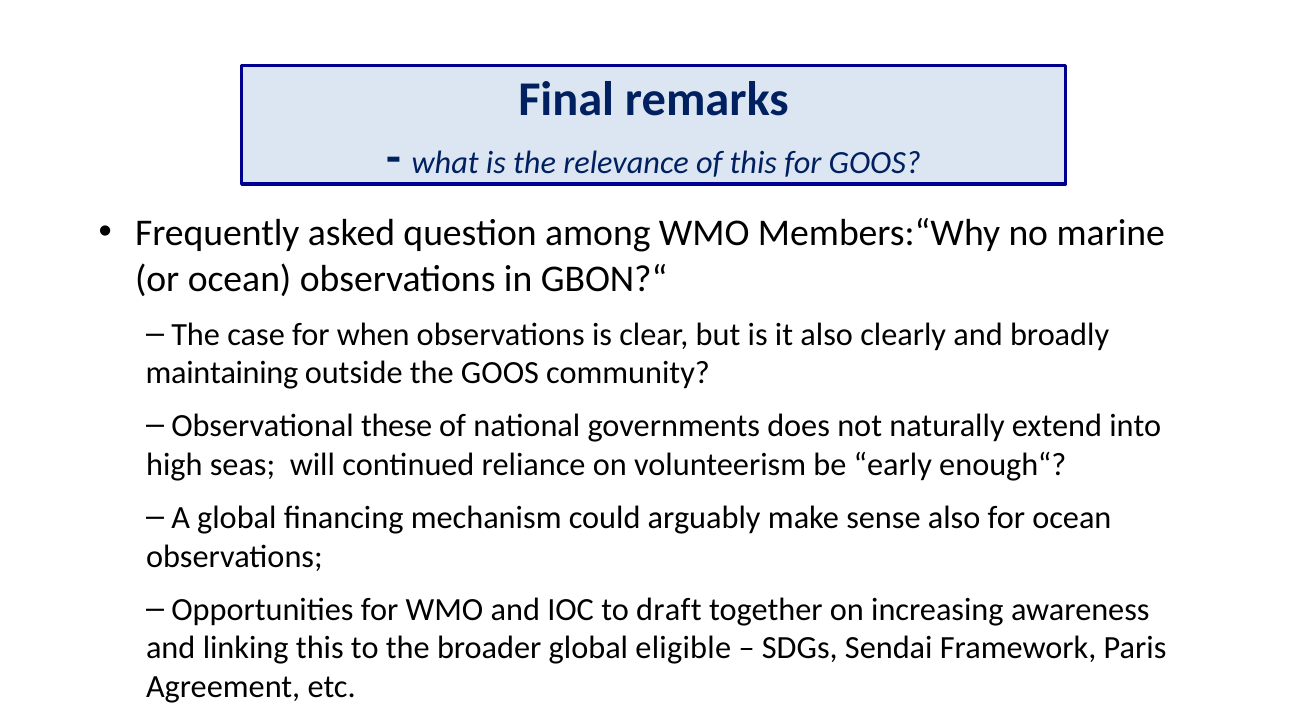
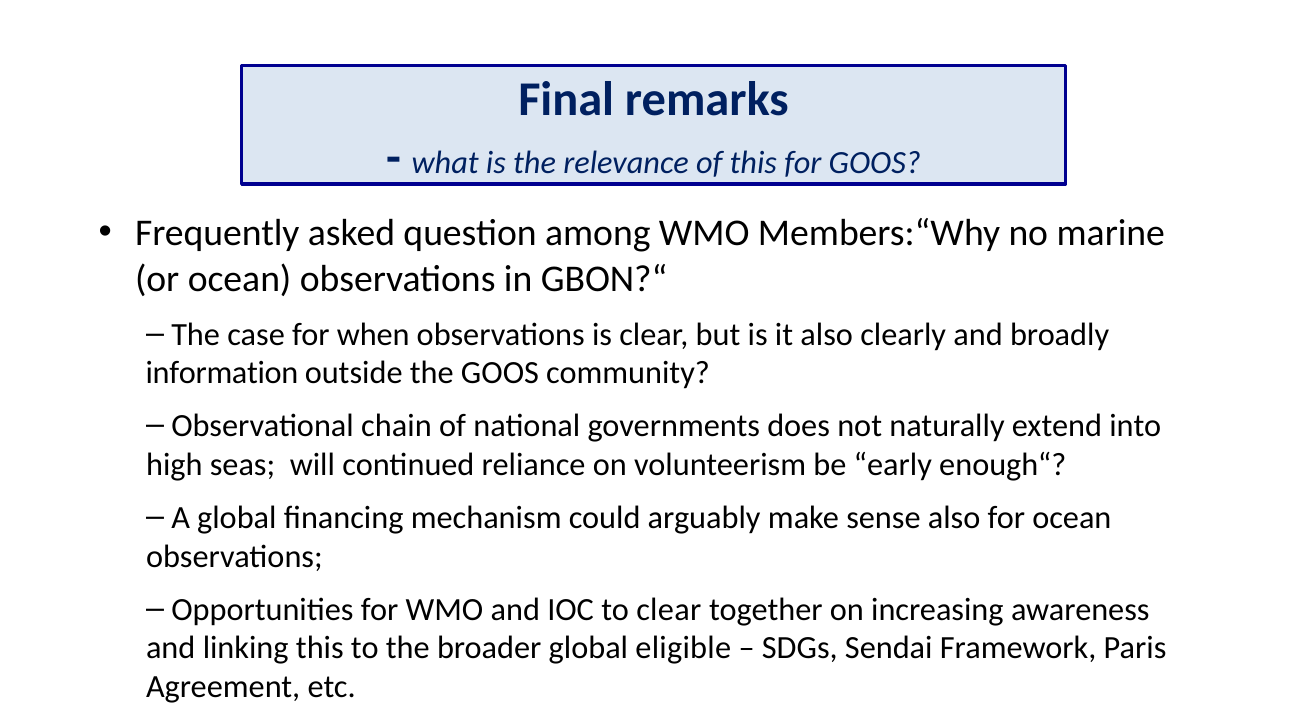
maintaining: maintaining -> information
these: these -> chain
to draft: draft -> clear
